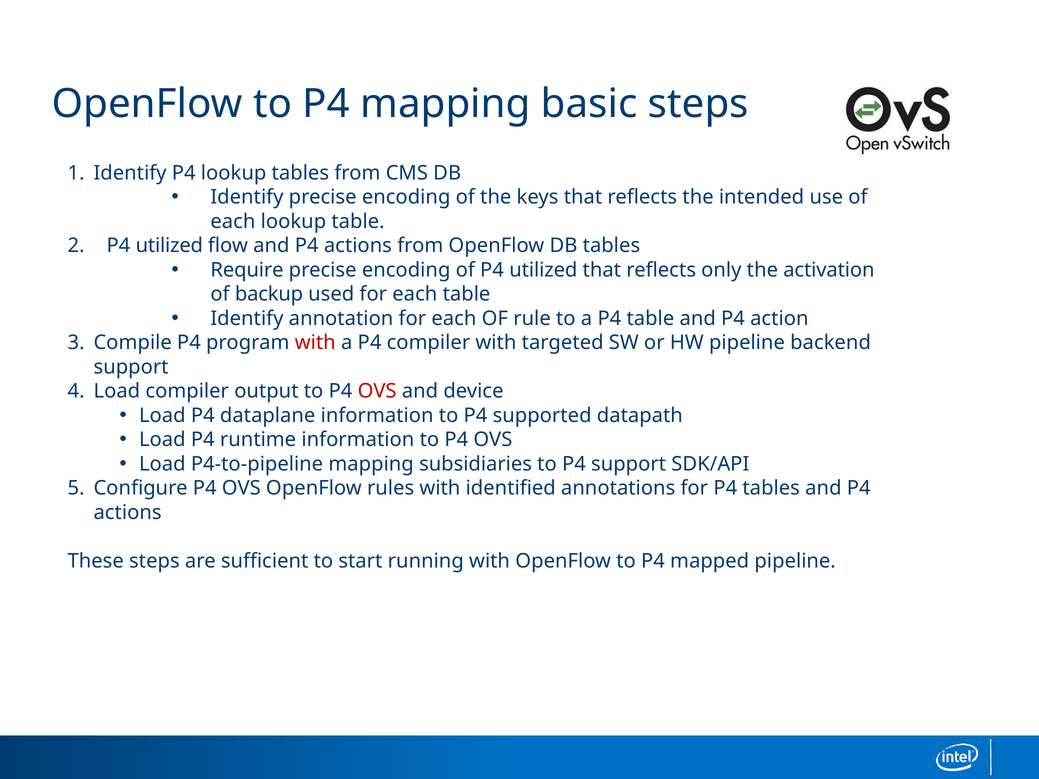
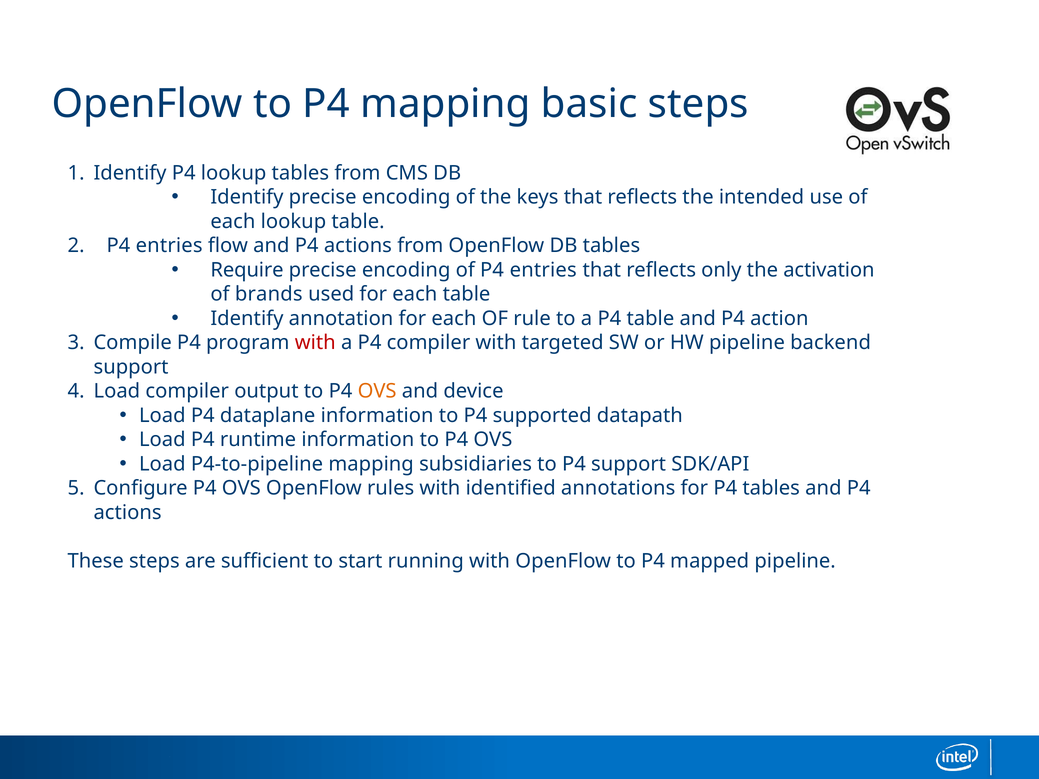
utilized at (169, 246): utilized -> entries
of P4 utilized: utilized -> entries
backup: backup -> brands
OVS at (377, 391) colour: red -> orange
